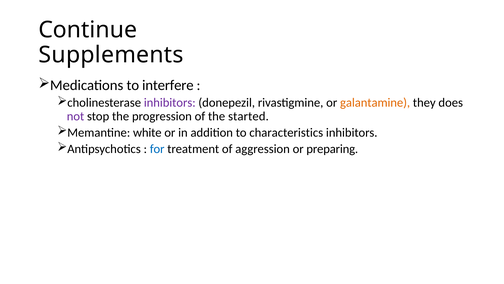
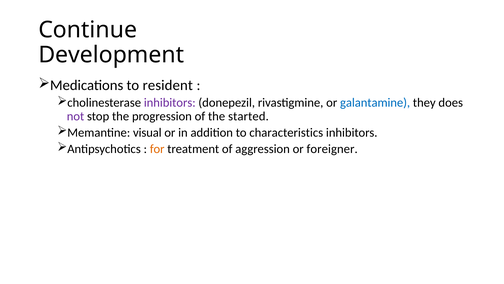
Supplements: Supplements -> Development
interfere: interfere -> resident
galantamine colour: orange -> blue
white: white -> visual
for colour: blue -> orange
preparing: preparing -> foreigner
